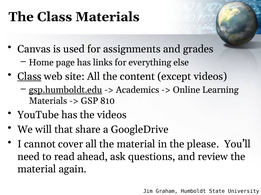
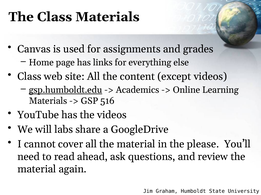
Class at (29, 77) underline: present -> none
810: 810 -> 516
that: that -> labs
